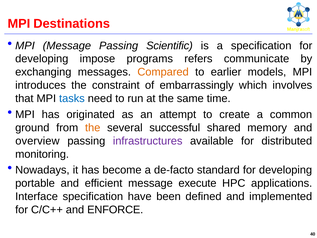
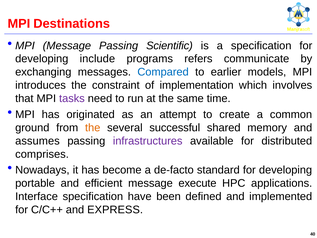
impose: impose -> include
Compared colour: orange -> blue
embarrassingly: embarrassingly -> implementation
tasks colour: blue -> purple
overview: overview -> assumes
monitoring: monitoring -> comprises
ENFORCE: ENFORCE -> EXPRESS
